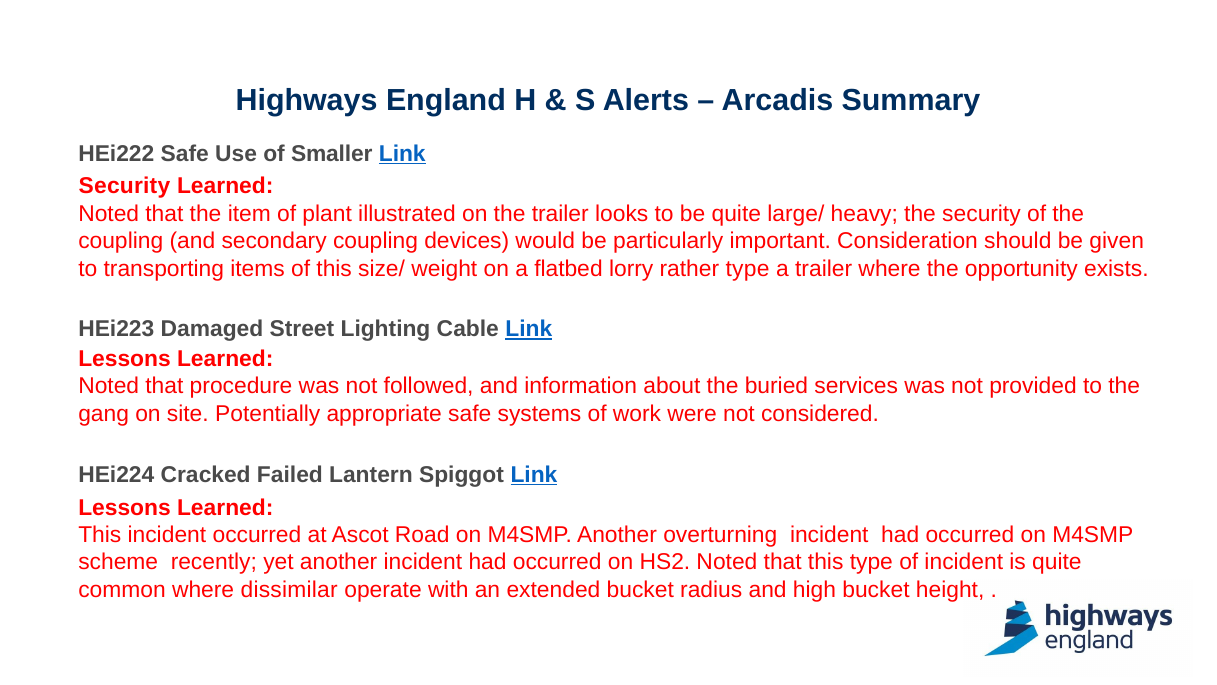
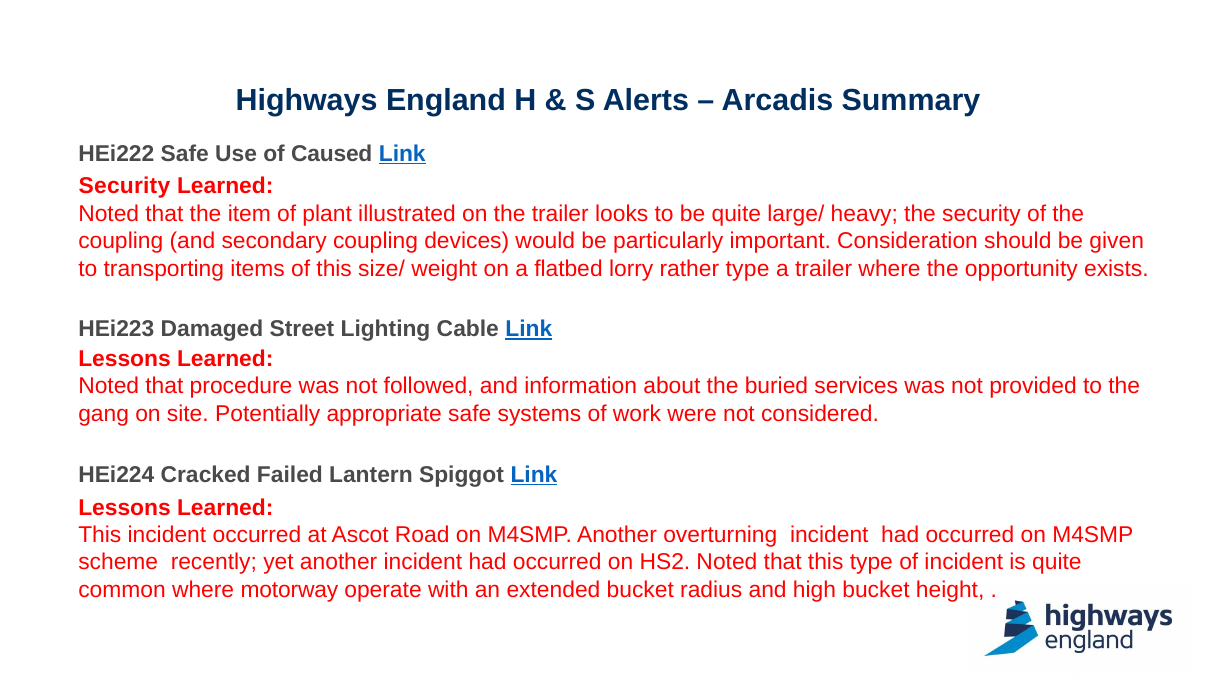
Smaller: Smaller -> Caused
dissimilar: dissimilar -> motorway
